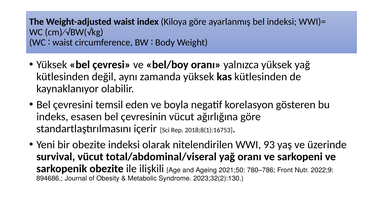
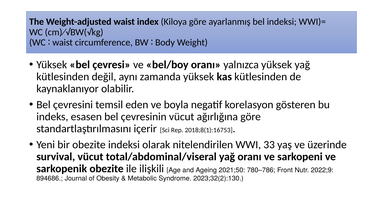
93: 93 -> 33
